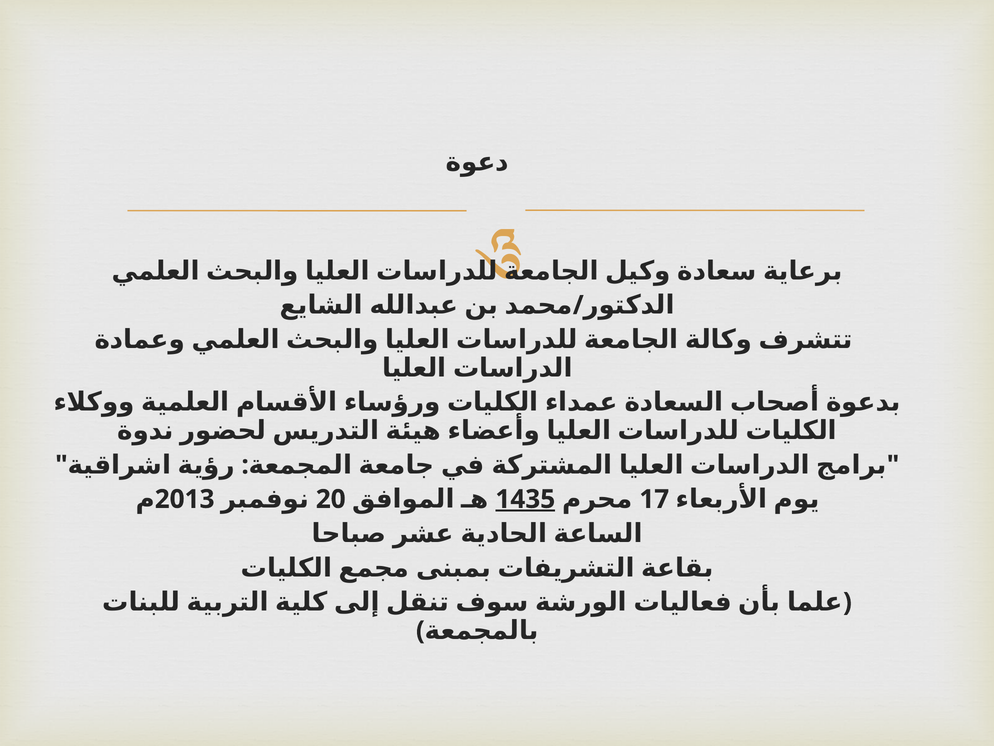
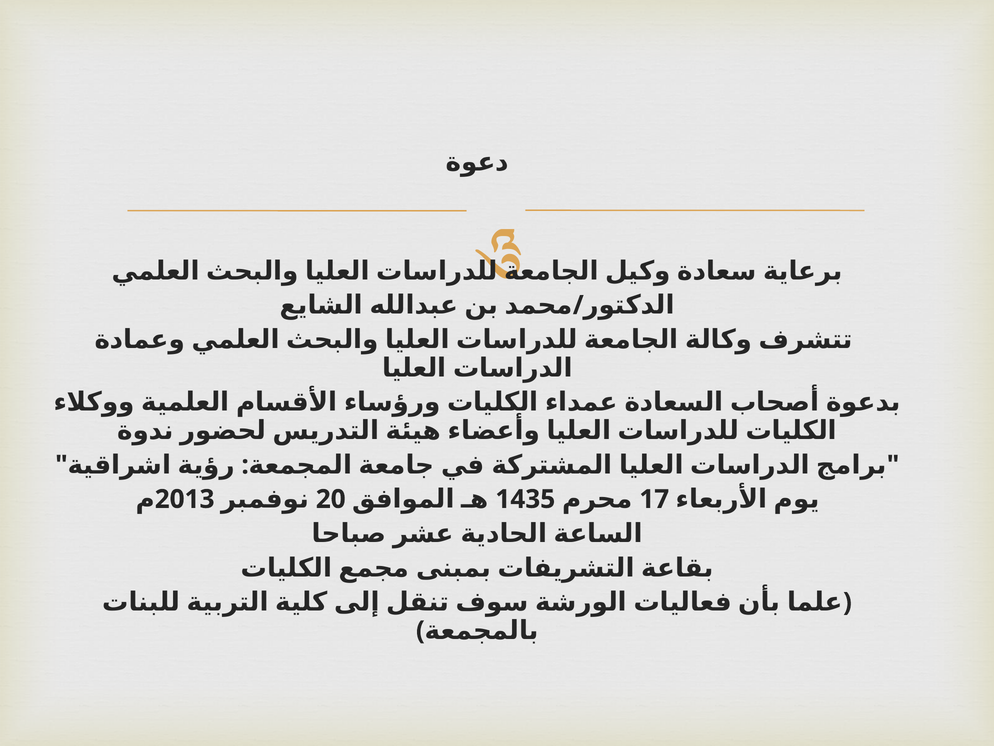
1435 underline: present -> none
